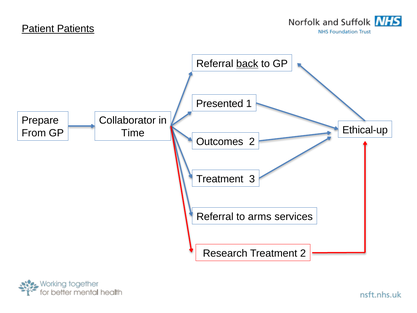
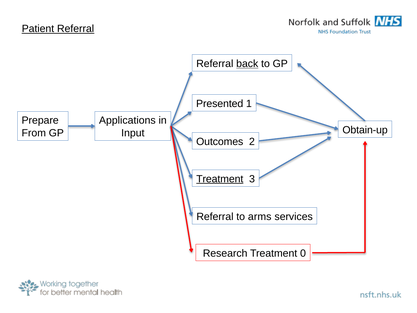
Patient Patients: Patients -> Referral
Collaborator: Collaborator -> Applications
Ethical-up: Ethical-up -> Obtain-up
Time: Time -> Input
Treatment at (220, 179) underline: none -> present
Treatment 2: 2 -> 0
